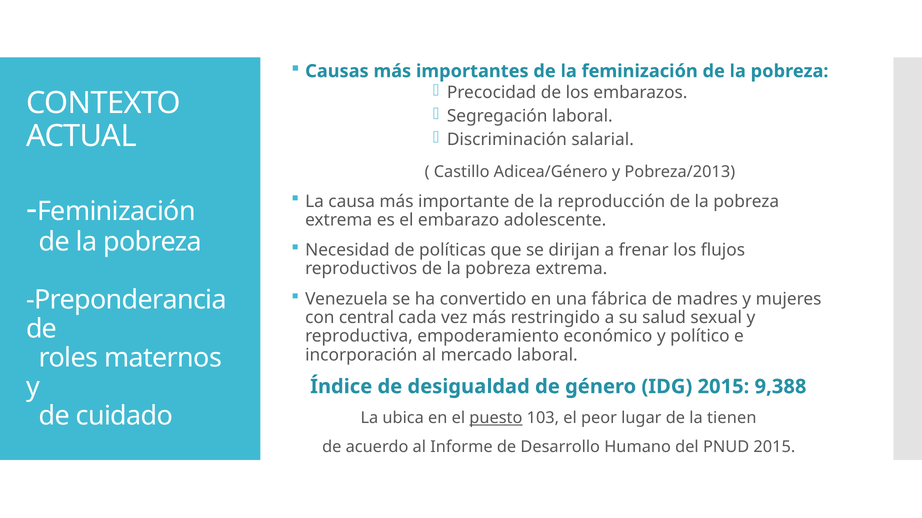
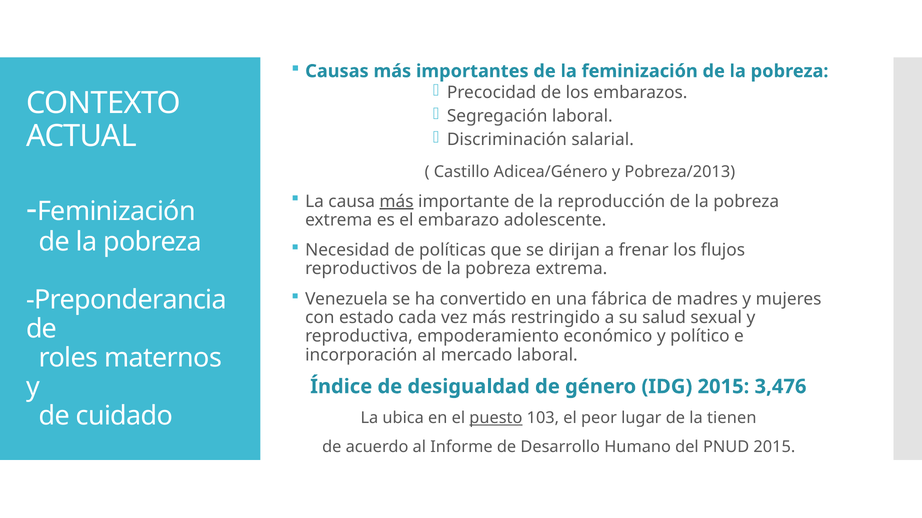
más at (396, 202) underline: none -> present
central: central -> estado
9,388: 9,388 -> 3,476
